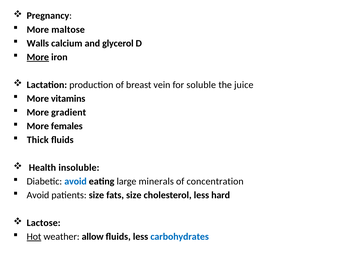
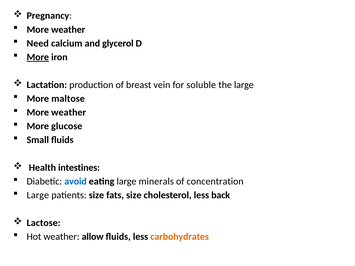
maltose at (68, 30): maltose -> weather
Walls: Walls -> Need
the juice: juice -> large
vitamins: vitamins -> maltose
gradient at (69, 112): gradient -> weather
females: females -> glucose
Thick: Thick -> Small
insoluble: insoluble -> intestines
Avoid at (38, 195): Avoid -> Large
hard: hard -> back
Hot underline: present -> none
carbohydrates colour: blue -> orange
